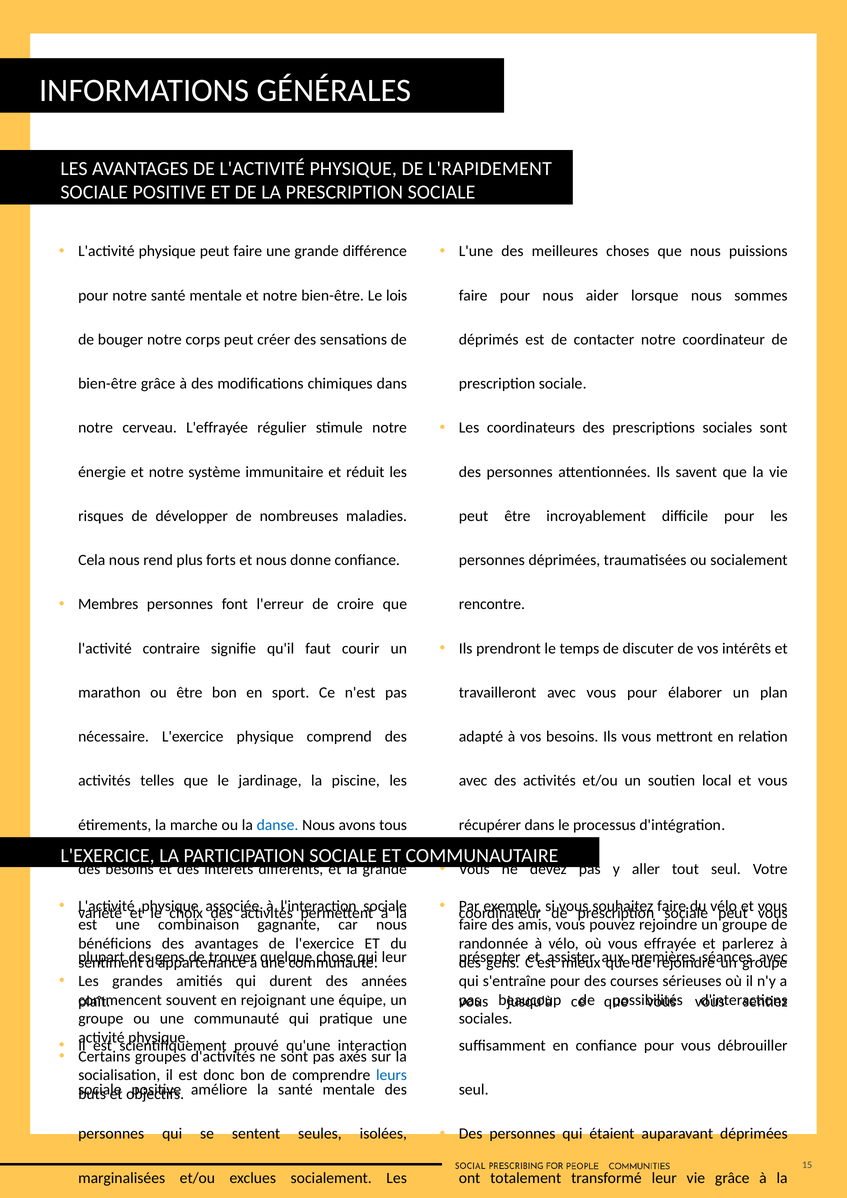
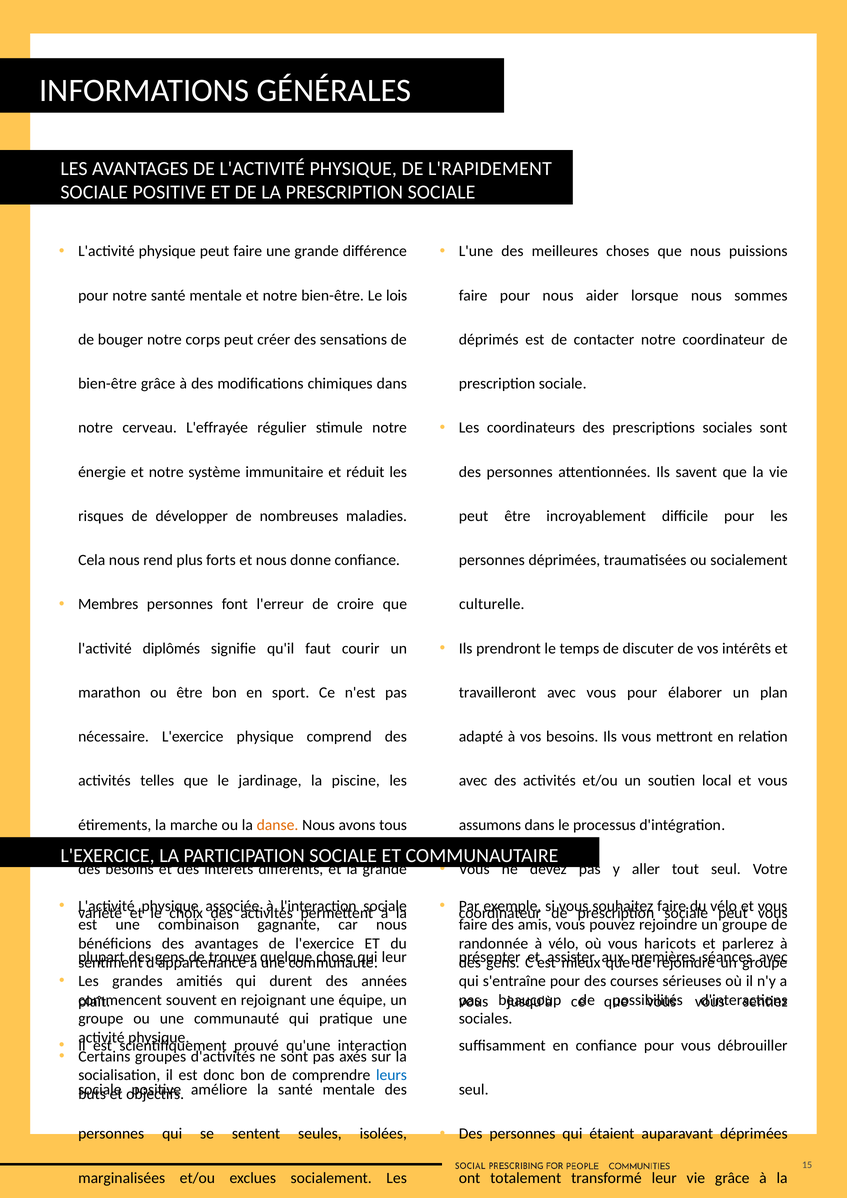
rencontre: rencontre -> culturelle
contraire: contraire -> diplômés
danse colour: blue -> orange
récupérer: récupérer -> assumons
effrayée: effrayée -> haricots
